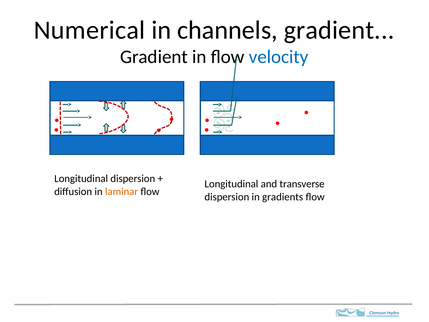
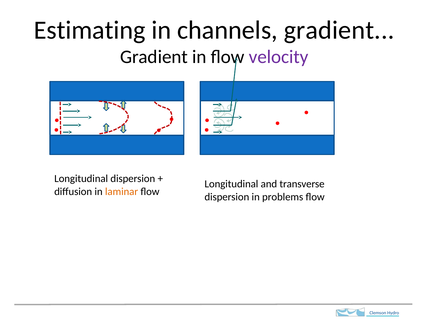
Numerical: Numerical -> Estimating
velocity colour: blue -> purple
gradients: gradients -> problems
